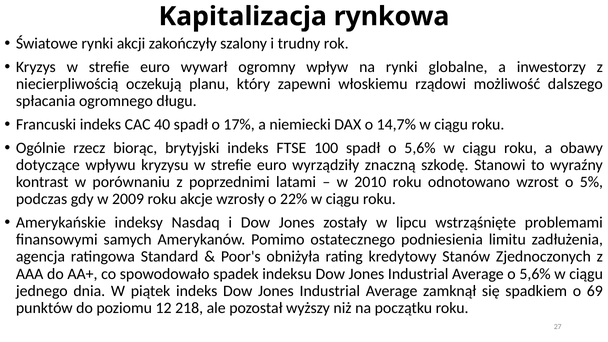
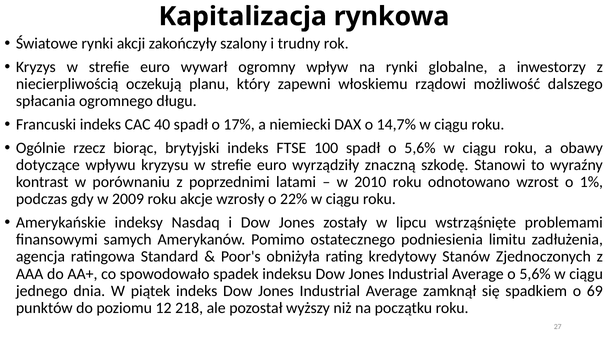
5%: 5% -> 1%
